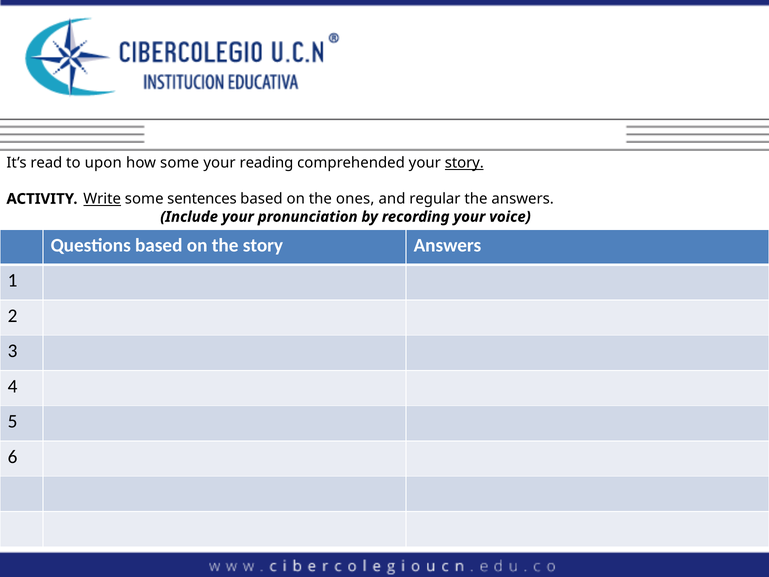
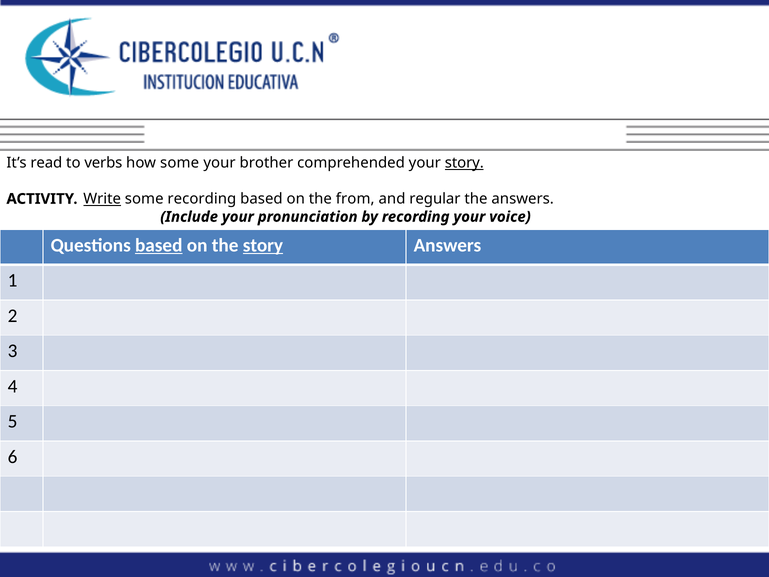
upon: upon -> verbs
reading: reading -> brother
some sentences: sentences -> recording
ones: ones -> from
based at (159, 245) underline: none -> present
story at (263, 245) underline: none -> present
